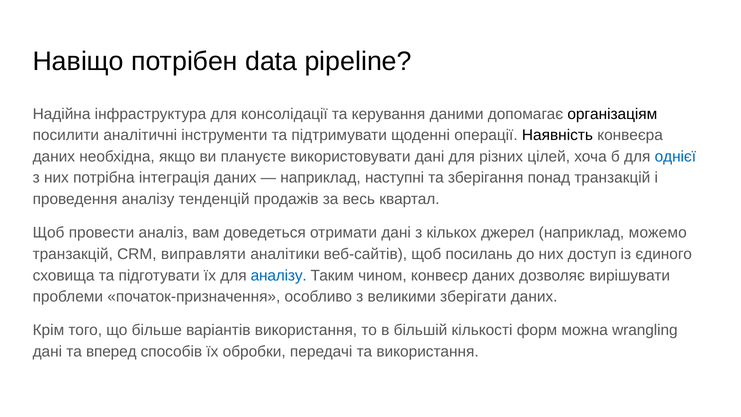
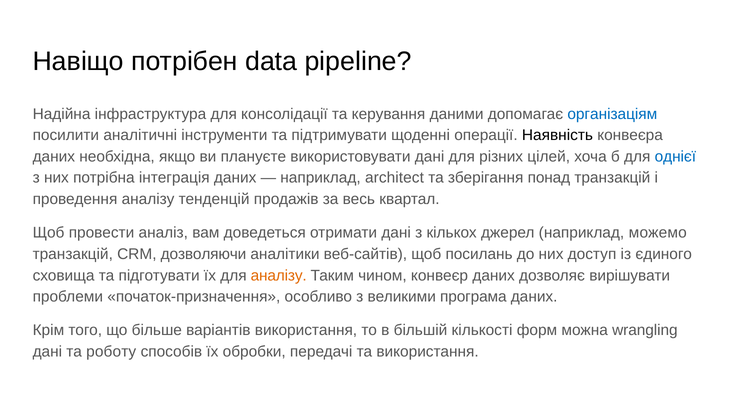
організаціям colour: black -> blue
наступні: наступні -> architect
виправляти: виправляти -> дозволяючи
аналізу at (279, 275) colour: blue -> orange
зберігати: зберігати -> програма
вперед: вперед -> роботу
